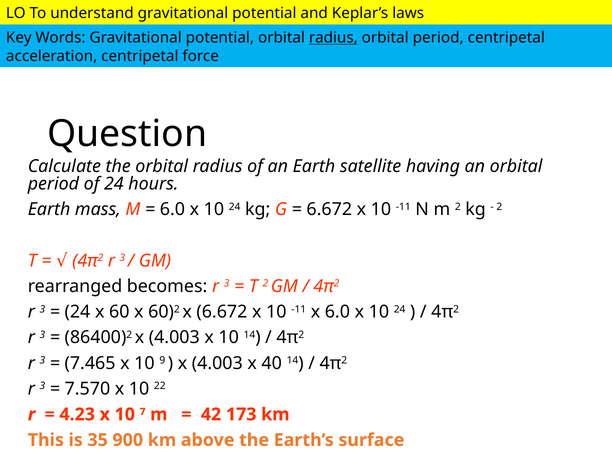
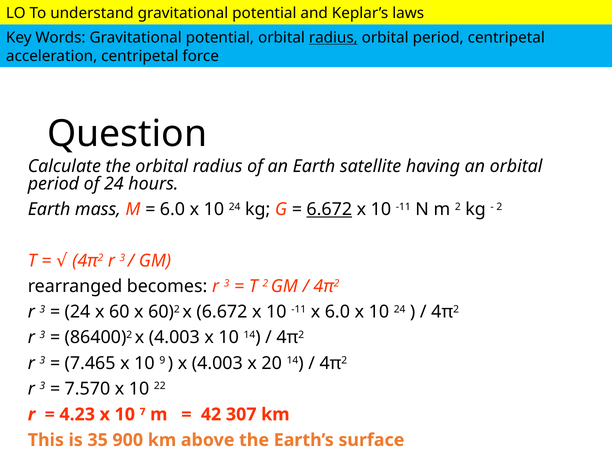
6.672 at (329, 209) underline: none -> present
40: 40 -> 20
173: 173 -> 307
